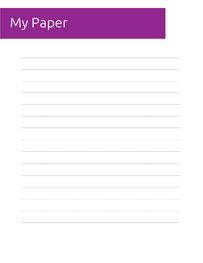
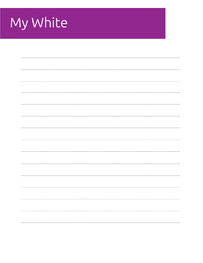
Paper: Paper -> White
